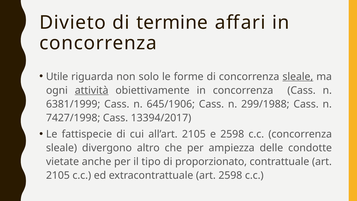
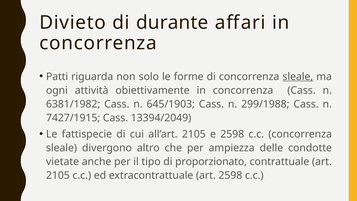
termine: termine -> durante
Utile: Utile -> Patti
attività underline: present -> none
6381/1999: 6381/1999 -> 6381/1982
645/1906: 645/1906 -> 645/1903
7427/1998: 7427/1998 -> 7427/1915
13394/2017: 13394/2017 -> 13394/2049
